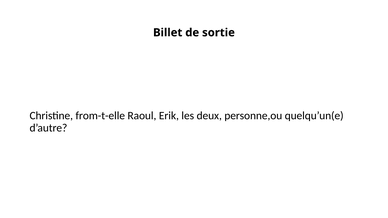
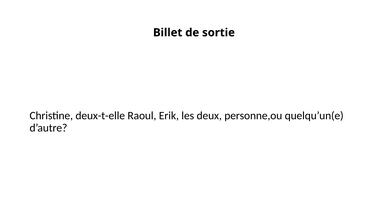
from-t-elle: from-t-elle -> deux-t-elle
